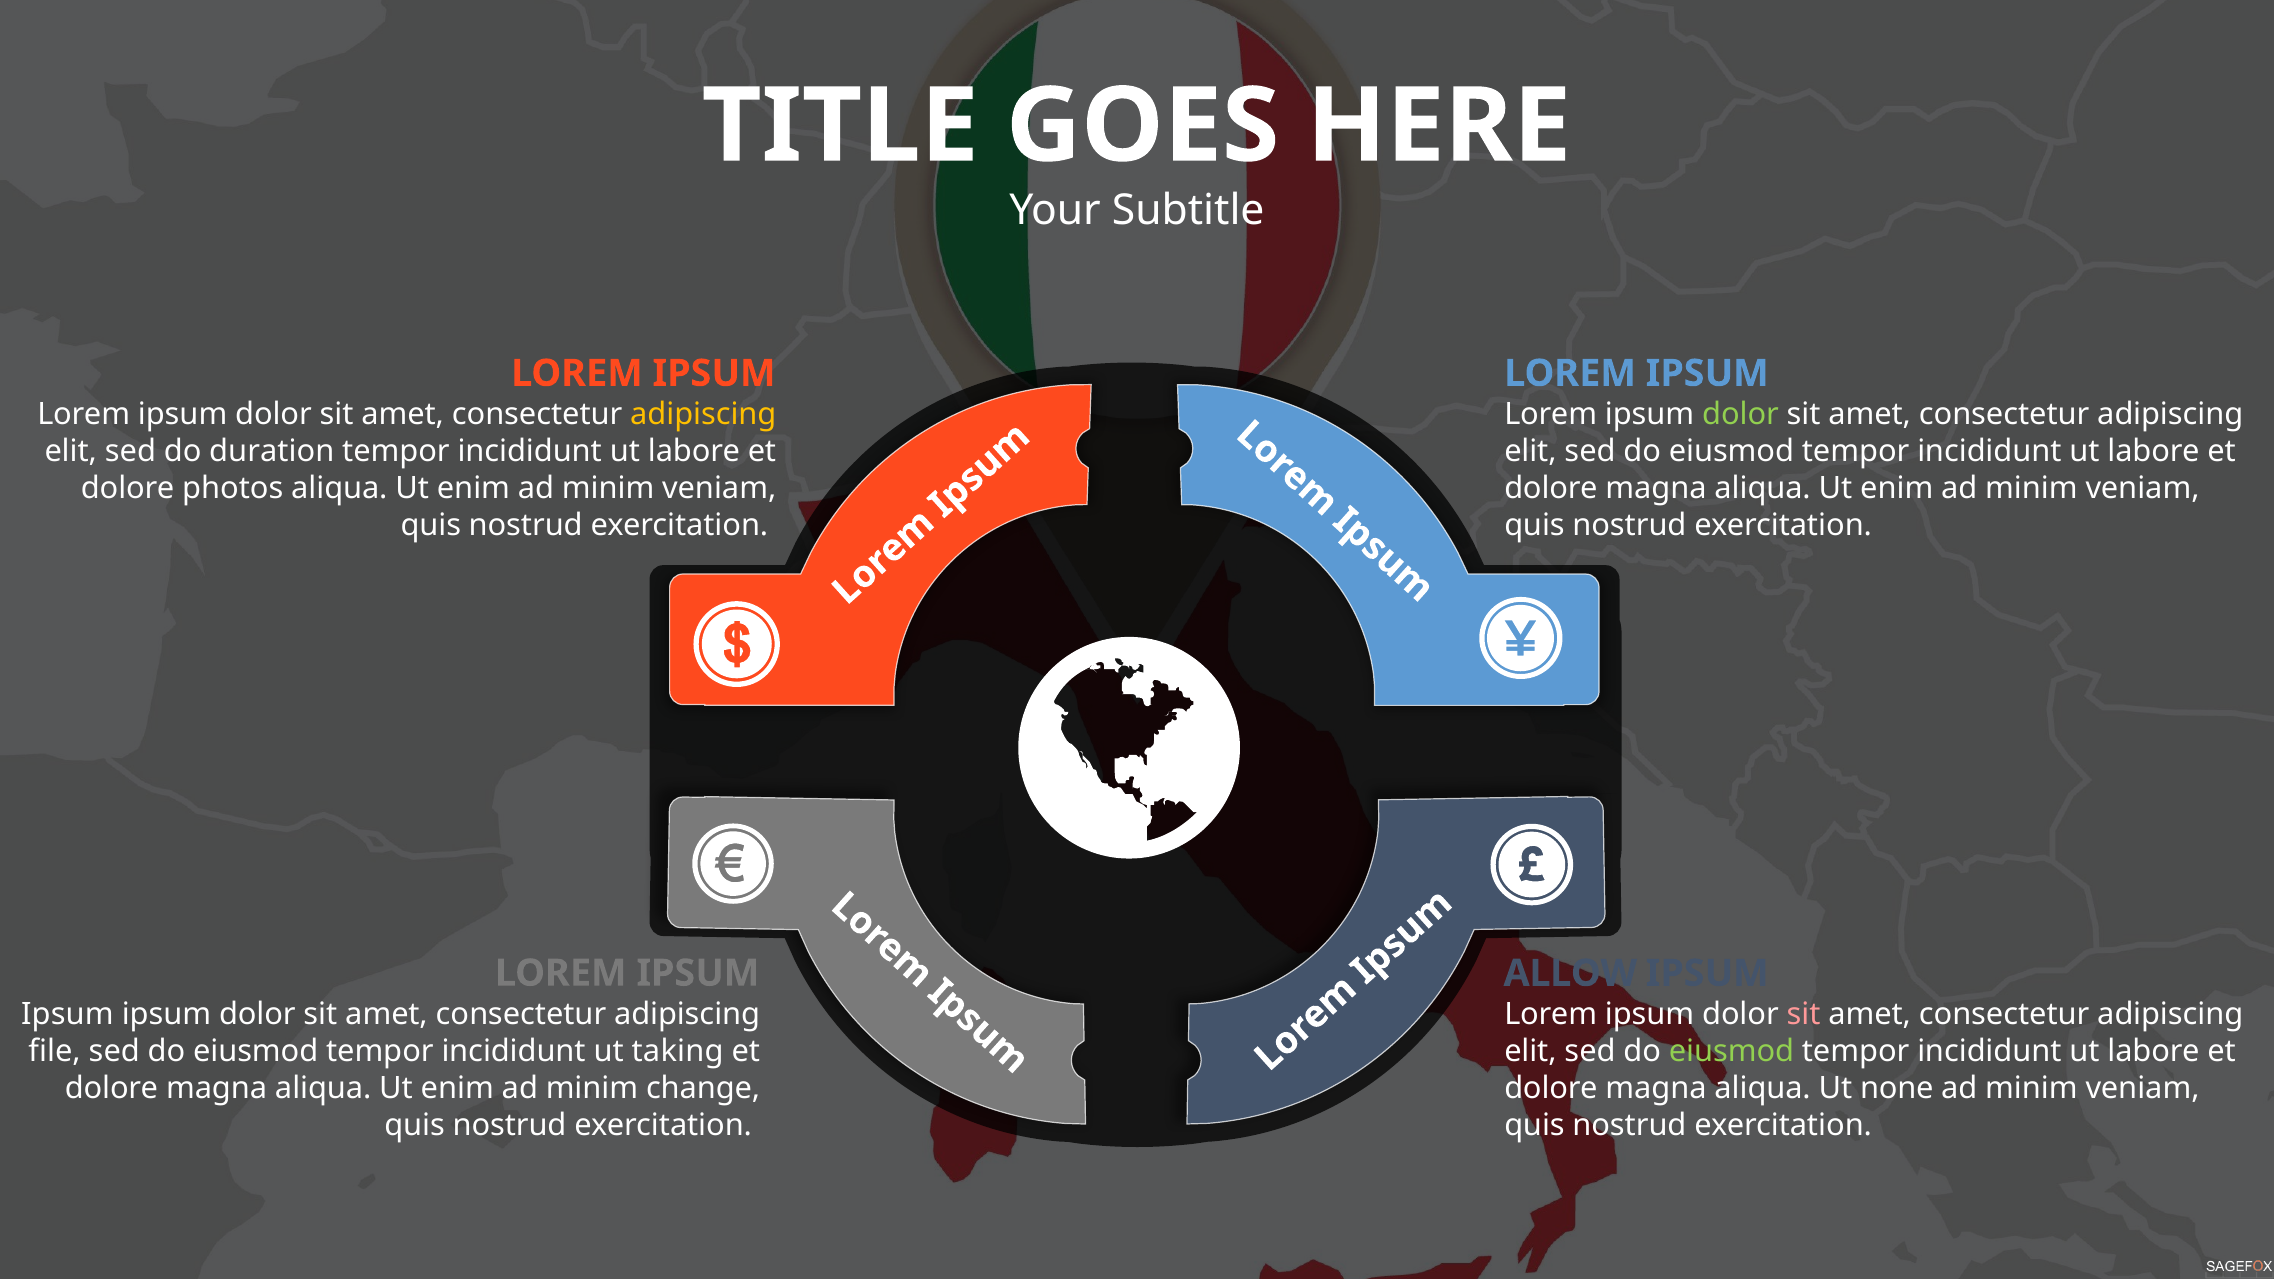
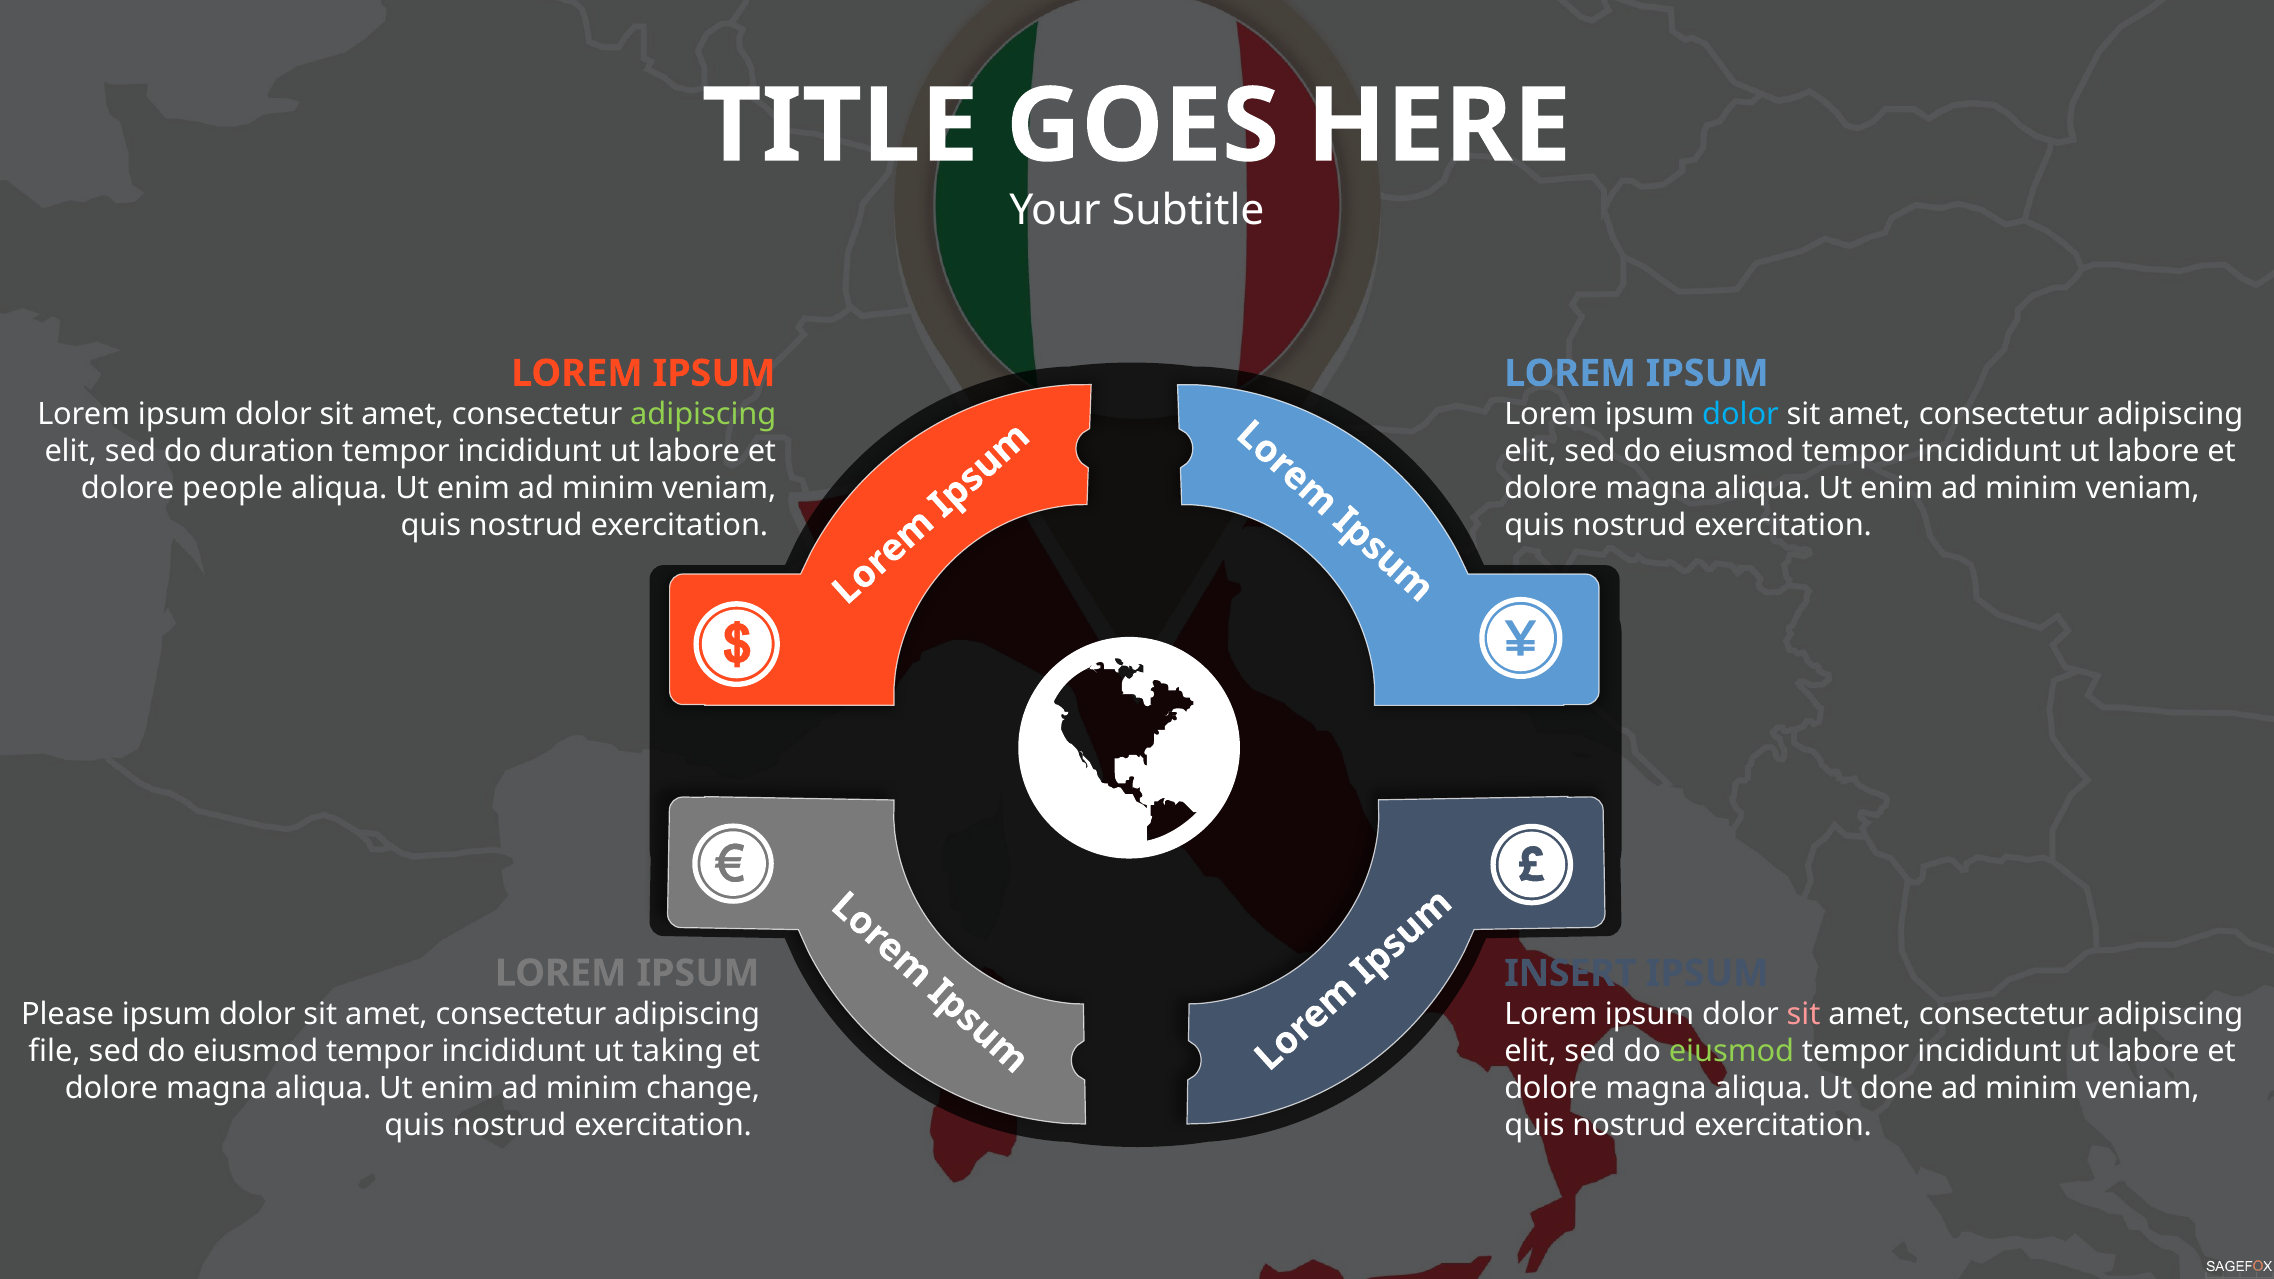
adipiscing at (703, 414) colour: yellow -> light green
dolor at (1741, 414) colour: light green -> light blue
photos: photos -> people
ALLOW: ALLOW -> INSERT
Ipsum at (67, 1014): Ipsum -> Please
none: none -> done
